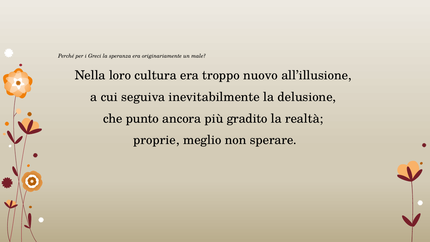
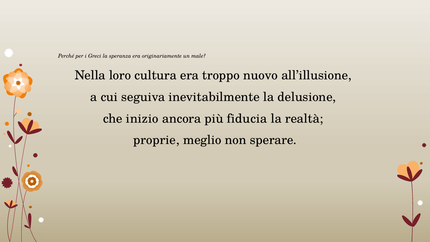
punto: punto -> inizio
gradito: gradito -> fiducia
